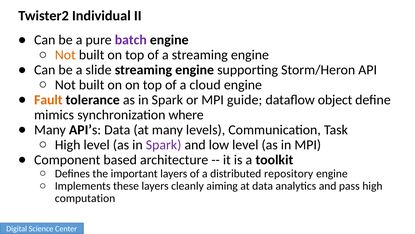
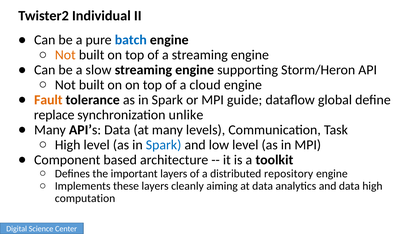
batch colour: purple -> blue
slide: slide -> slow
object: object -> global
mimics: mimics -> replace
where: where -> unlike
Spark at (164, 145) colour: purple -> blue
and pass: pass -> data
